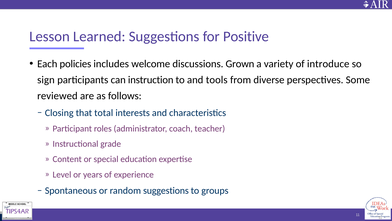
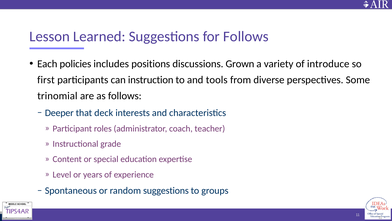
for Positive: Positive -> Follows
welcome: welcome -> positions
sign: sign -> first
reviewed: reviewed -> trinomial
Closing: Closing -> Deeper
total: total -> deck
